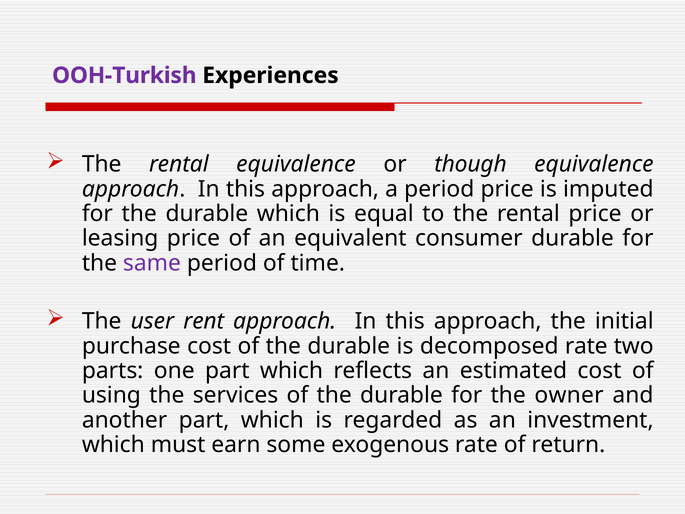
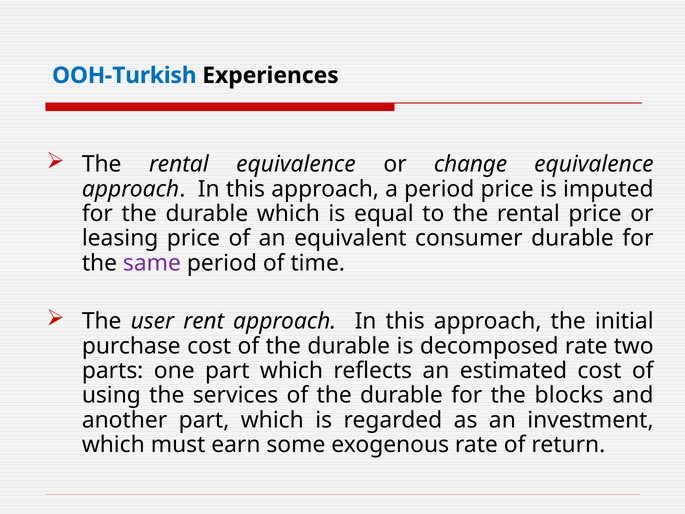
OOH-Turkish colour: purple -> blue
though: though -> change
owner: owner -> blocks
